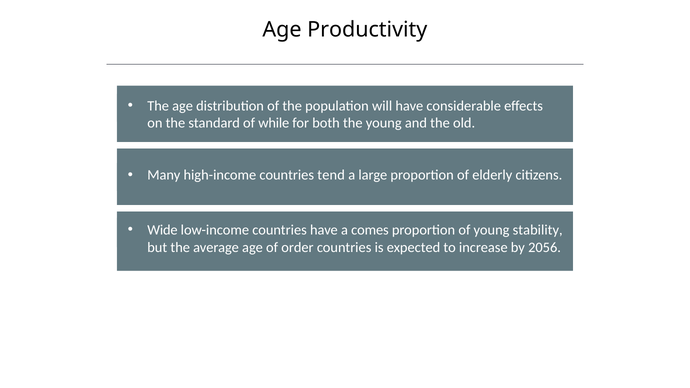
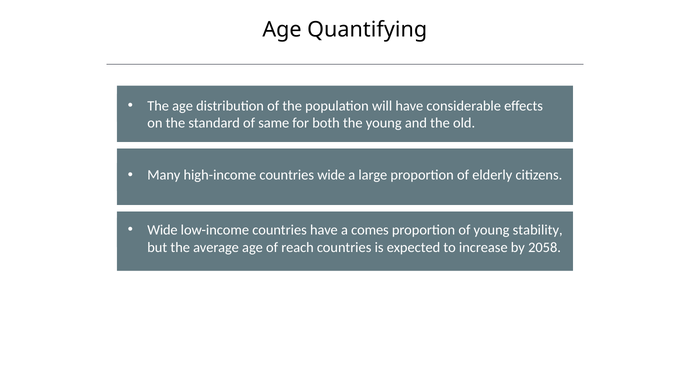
Productivity: Productivity -> Quantifying
while: while -> same
countries tend: tend -> wide
order: order -> reach
2056: 2056 -> 2058
